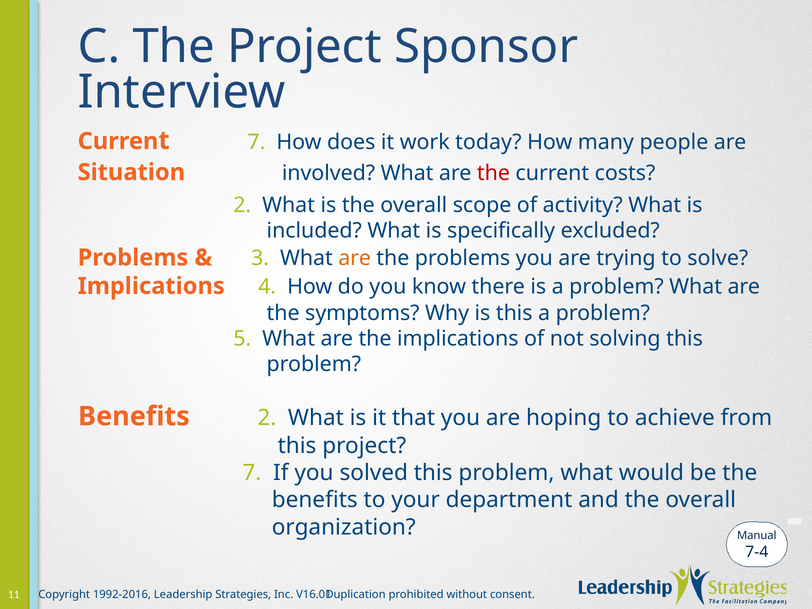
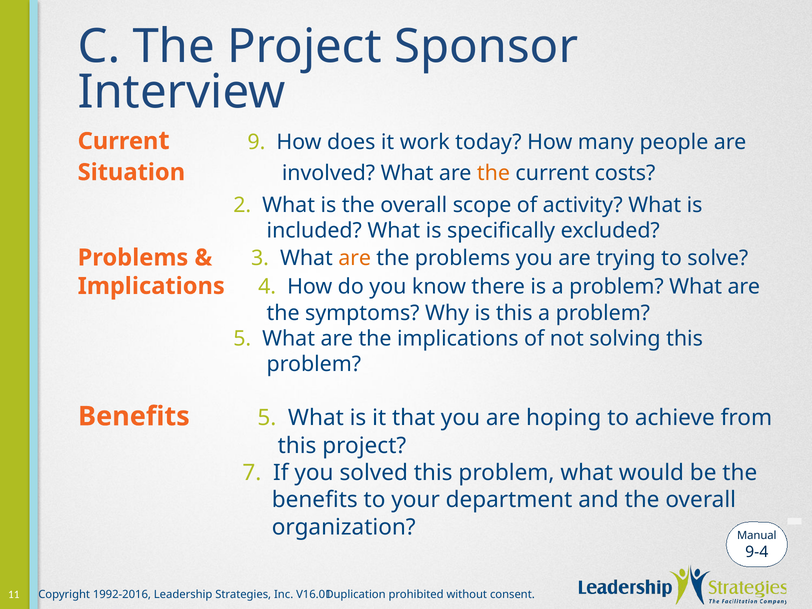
Current 7: 7 -> 9
the at (493, 173) colour: red -> orange
Benefits 2: 2 -> 5
7-4: 7-4 -> 9-4
